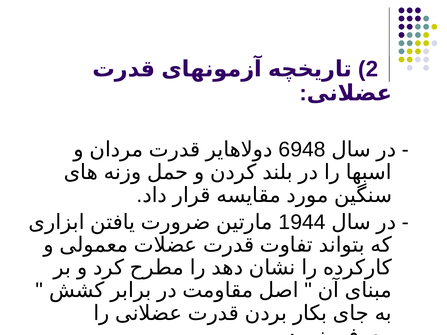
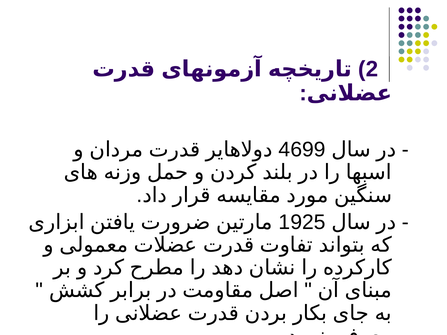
6948: 6948 -> 4699
1944: 1944 -> 1925
